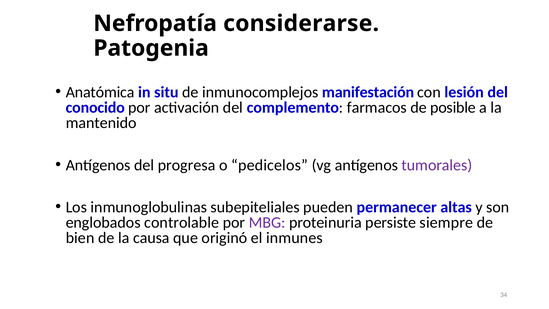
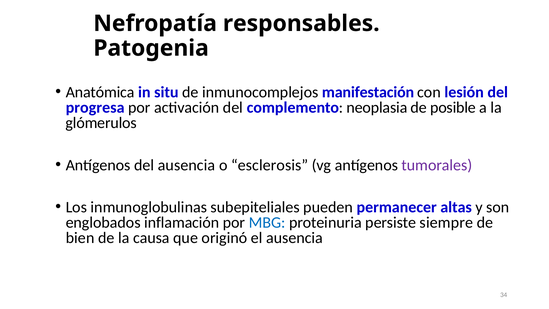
considerarse: considerarse -> responsables
conocido: conocido -> progresa
farmacos: farmacos -> neoplasia
mantenido: mantenido -> glómerulos
del progresa: progresa -> ausencia
pedicelos: pedicelos -> esclerosis
controlable: controlable -> inflamación
MBG colour: purple -> blue
el inmunes: inmunes -> ausencia
